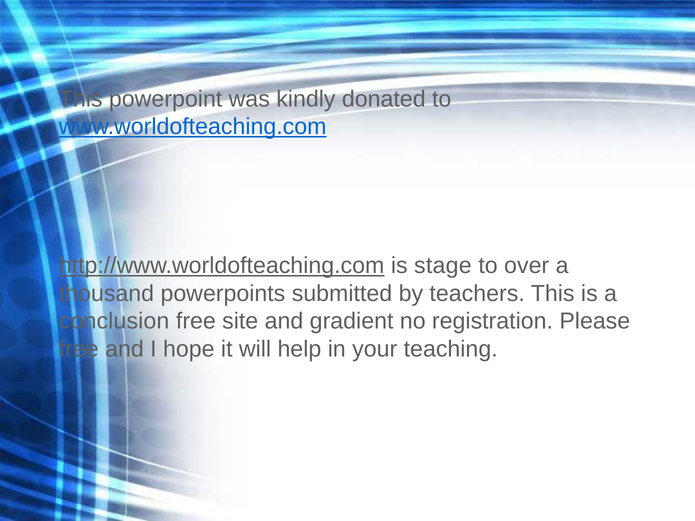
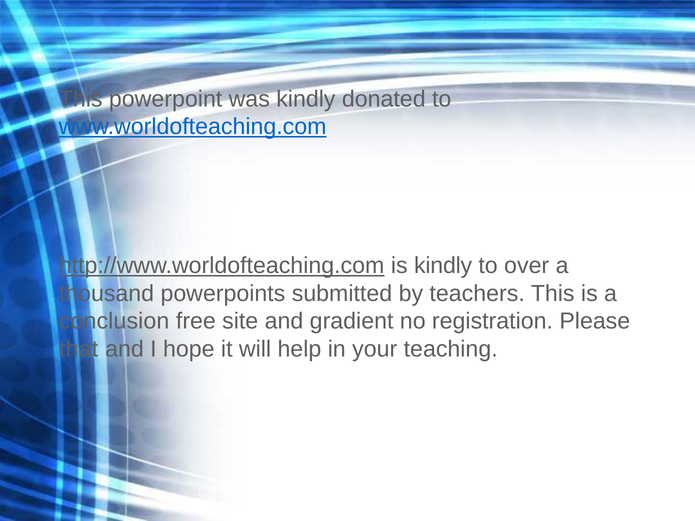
is stage: stage -> kindly
free at (79, 349): free -> that
